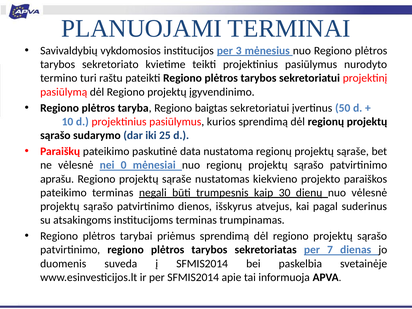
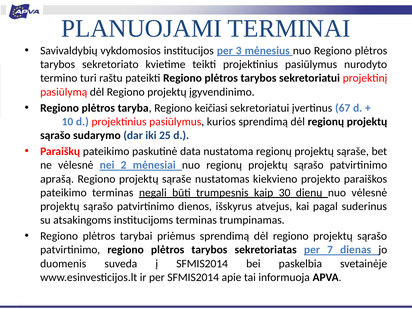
baigtas: baigtas -> keičiasi
50: 50 -> 67
0: 0 -> 2
aprašu: aprašu -> aprašą
